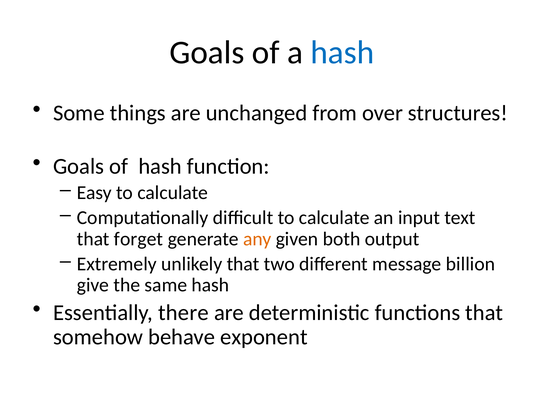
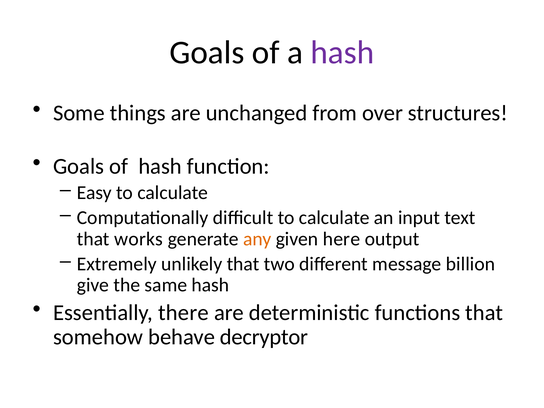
hash at (342, 53) colour: blue -> purple
forget: forget -> works
both: both -> here
exponent: exponent -> decryptor
